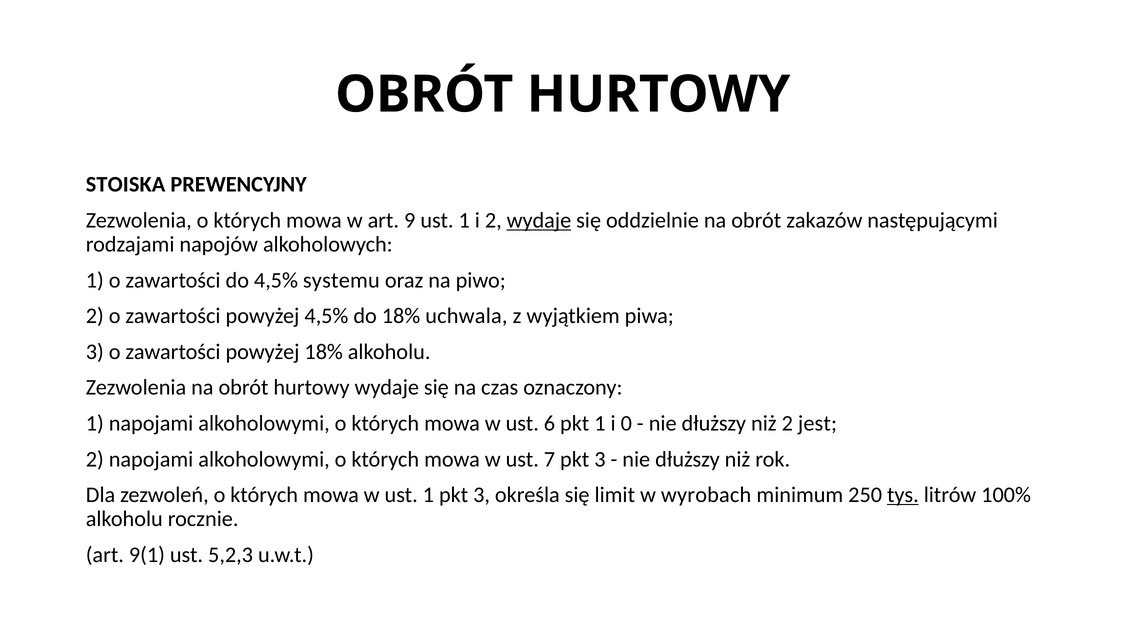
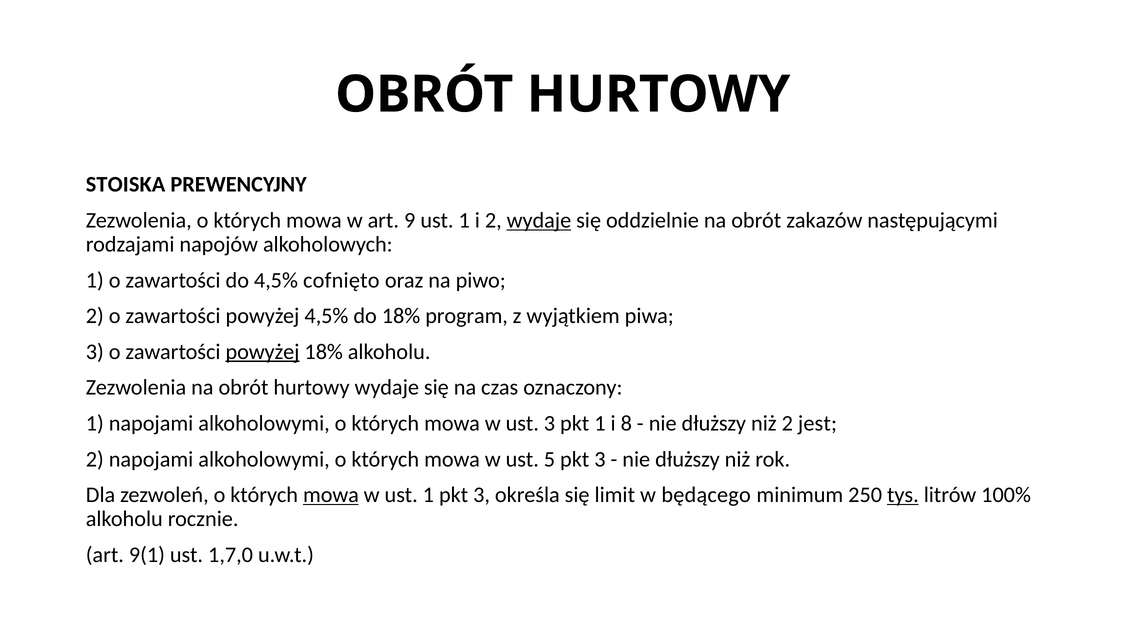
systemu: systemu -> cofnięto
uchwala: uchwala -> program
powyżej at (263, 352) underline: none -> present
ust 6: 6 -> 3
0: 0 -> 8
7: 7 -> 5
mowa at (331, 495) underline: none -> present
wyrobach: wyrobach -> będącego
5,2,3: 5,2,3 -> 1,7,0
